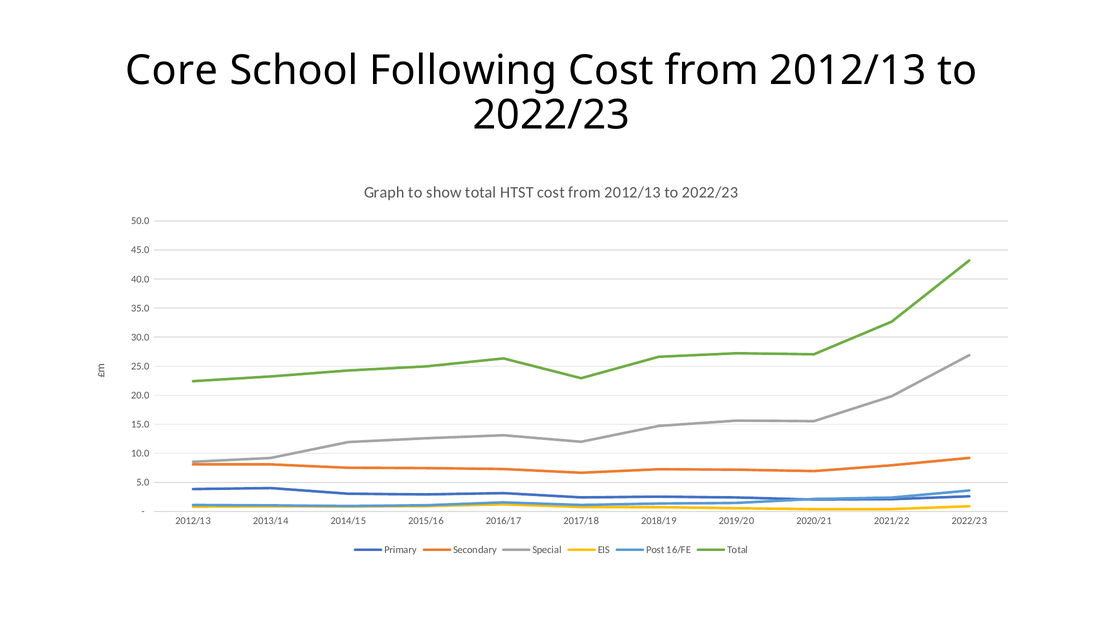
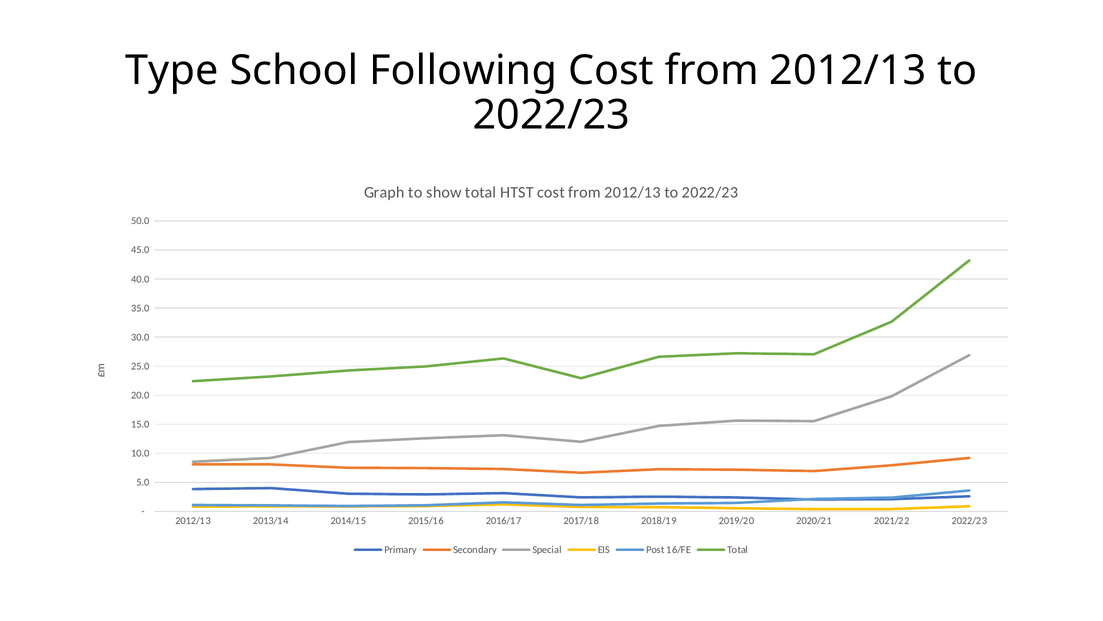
Core: Core -> Type
